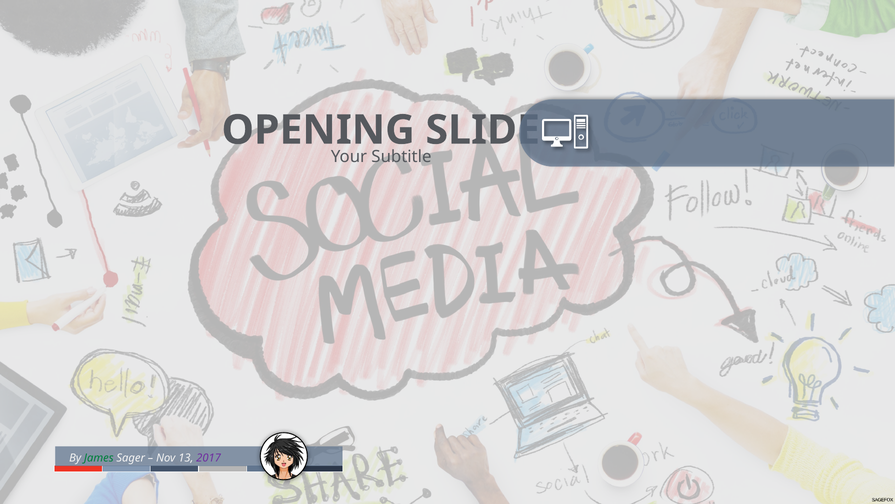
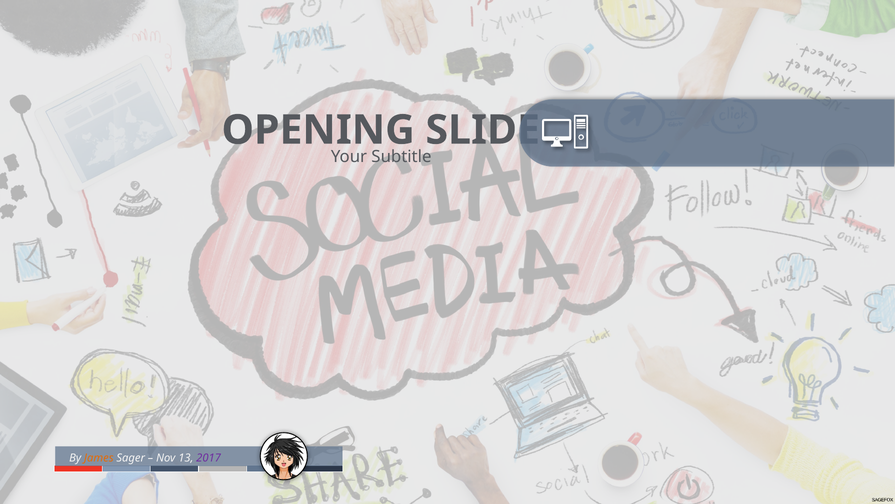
James colour: green -> orange
